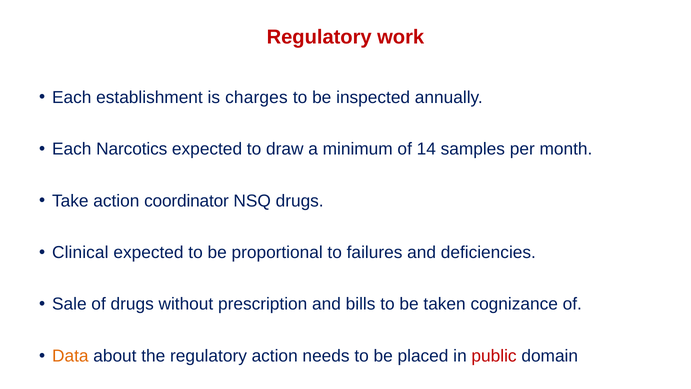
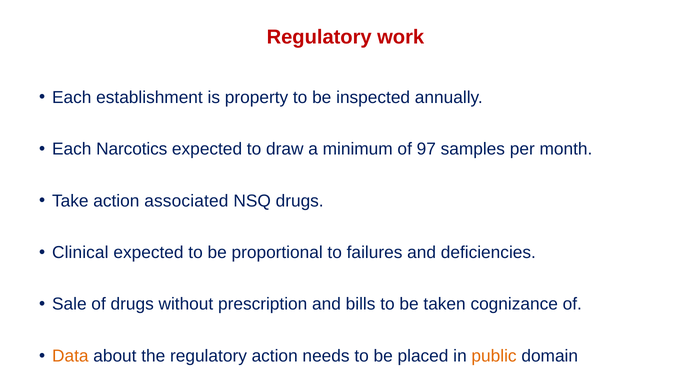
charges: charges -> property
14: 14 -> 97
coordinator: coordinator -> associated
public colour: red -> orange
